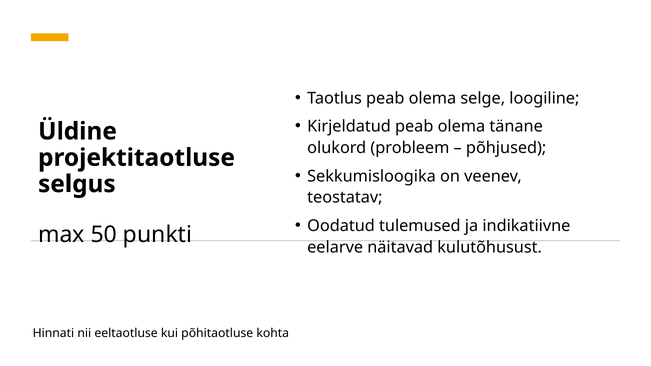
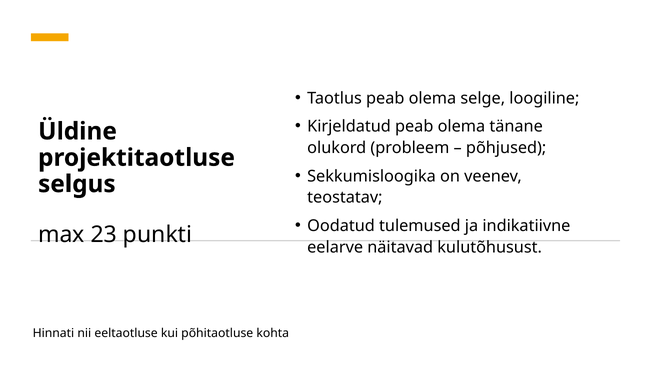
50: 50 -> 23
